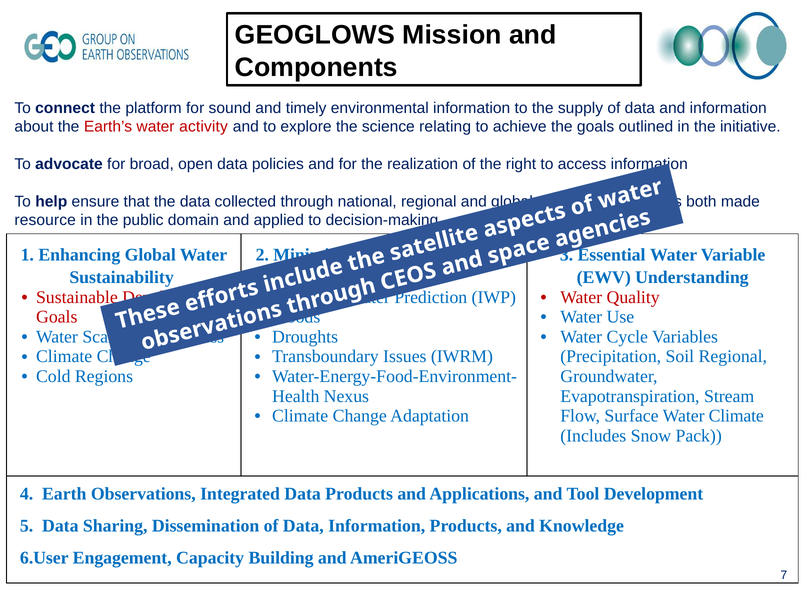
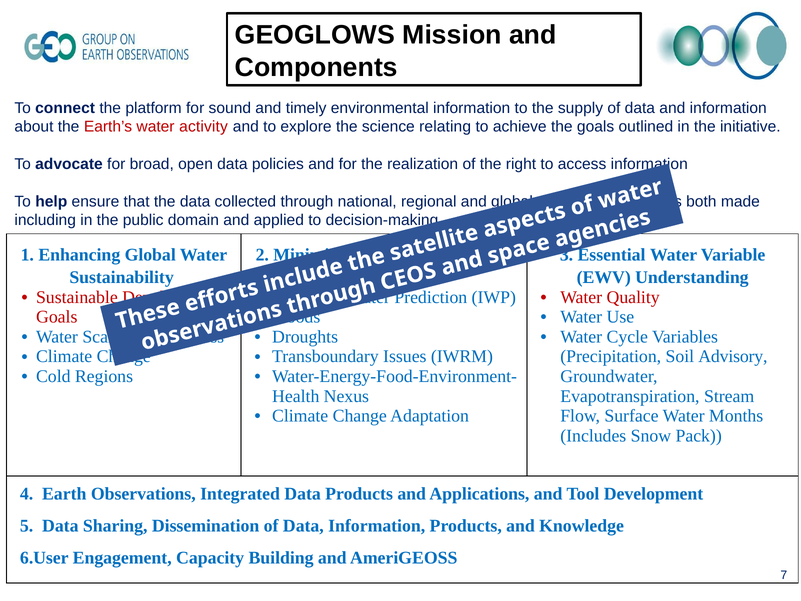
resource: resource -> including
Regional at (733, 356): Regional -> Advisory
Water Climate: Climate -> Months
